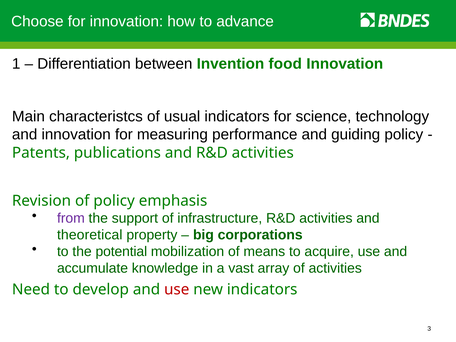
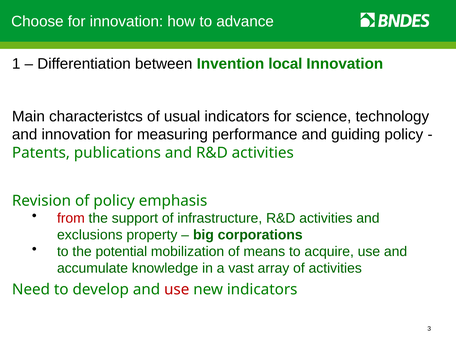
food: food -> local
from colour: purple -> red
theoretical: theoretical -> exclusions
